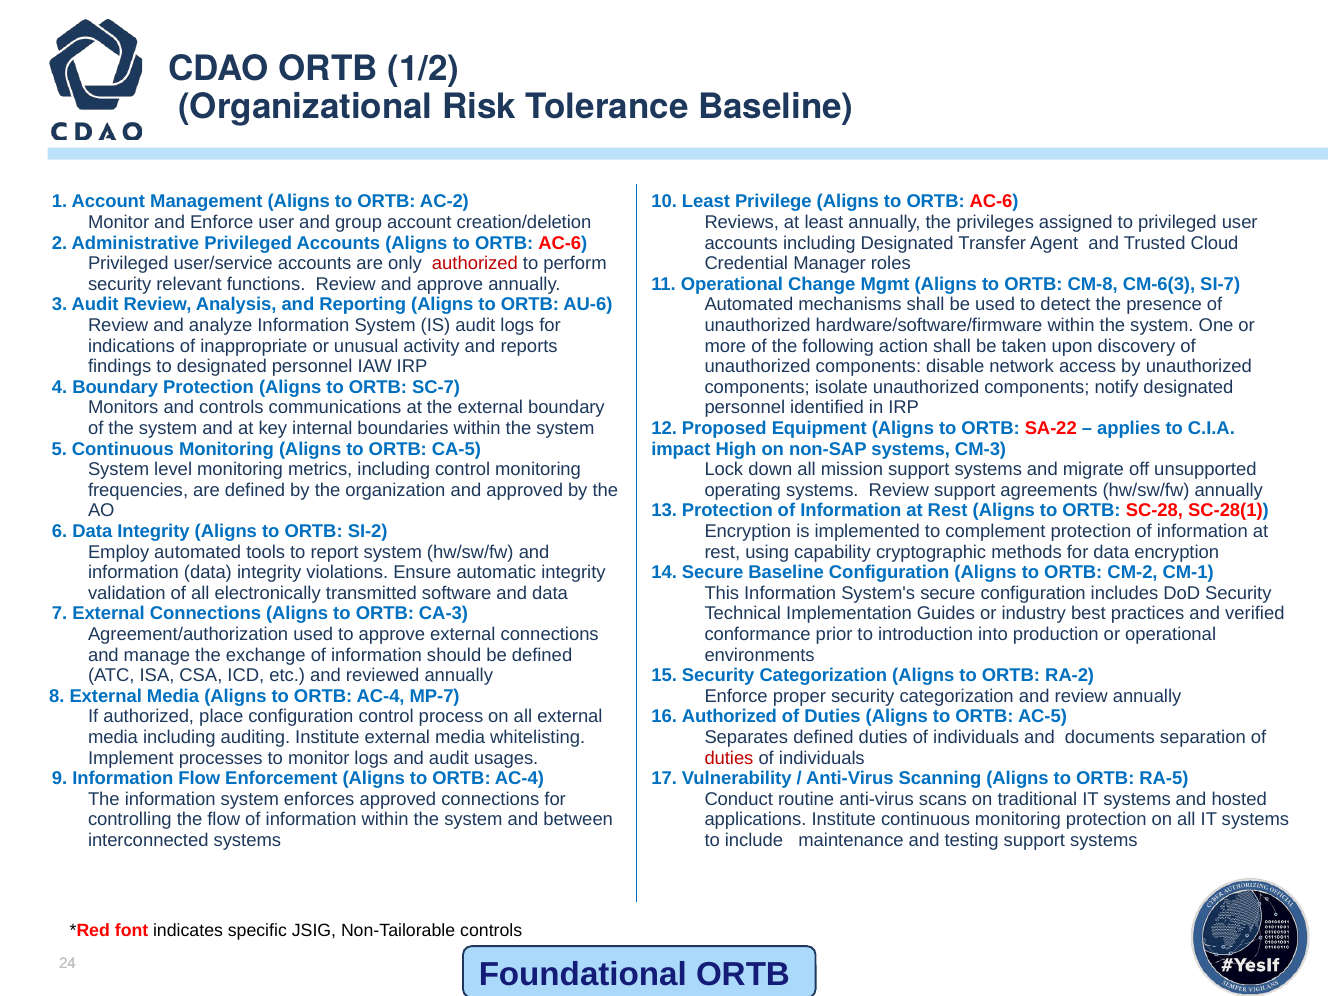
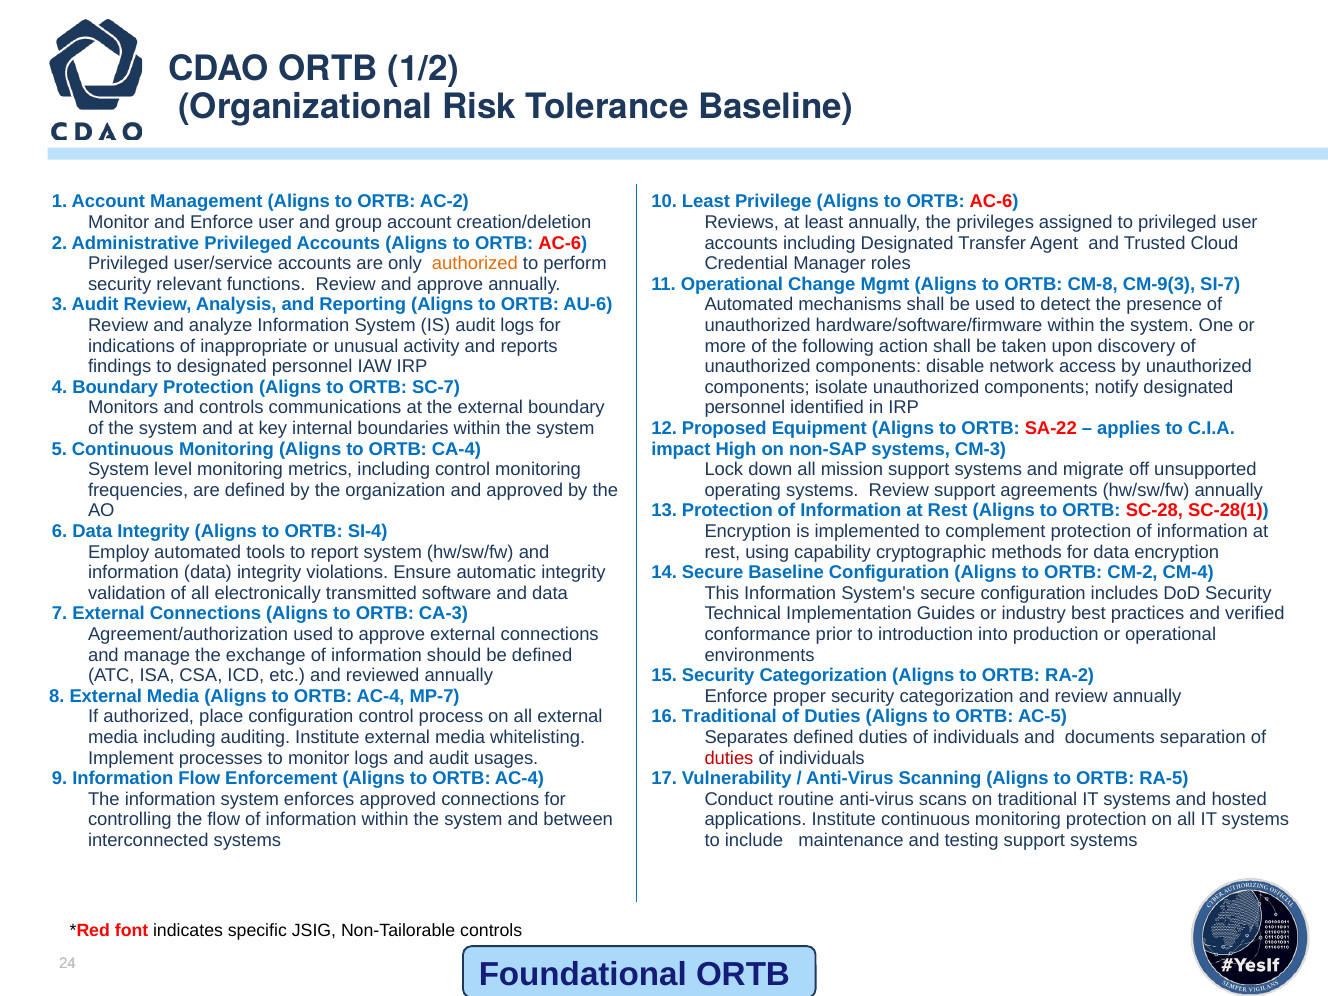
authorized at (475, 264) colour: red -> orange
CM-6(3: CM-6(3 -> CM-9(3
CA-5: CA-5 -> CA-4
SI-2: SI-2 -> SI-4
CM-1: CM-1 -> CM-4
16 Authorized: Authorized -> Traditional
